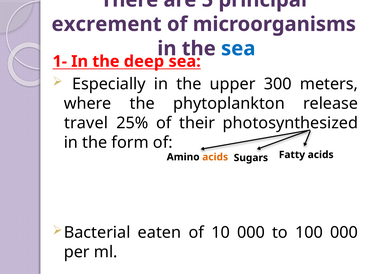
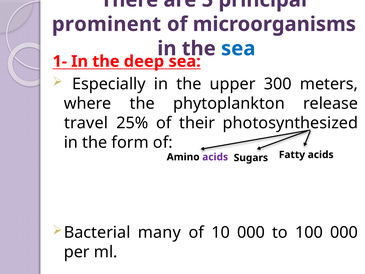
excrement: excrement -> prominent
acids at (215, 157) colour: orange -> purple
eaten: eaten -> many
